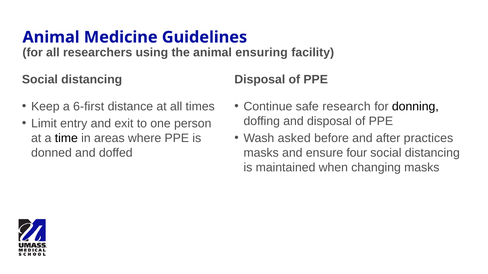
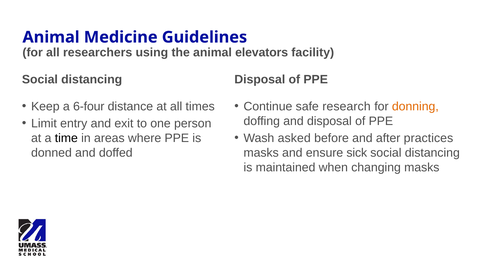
ensuring: ensuring -> elevators
6-first: 6-first -> 6-four
donning colour: black -> orange
four: four -> sick
